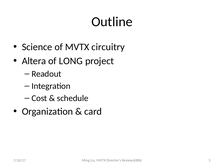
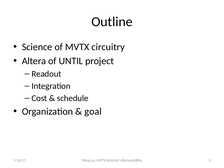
LONG: LONG -> UNTIL
card: card -> goal
